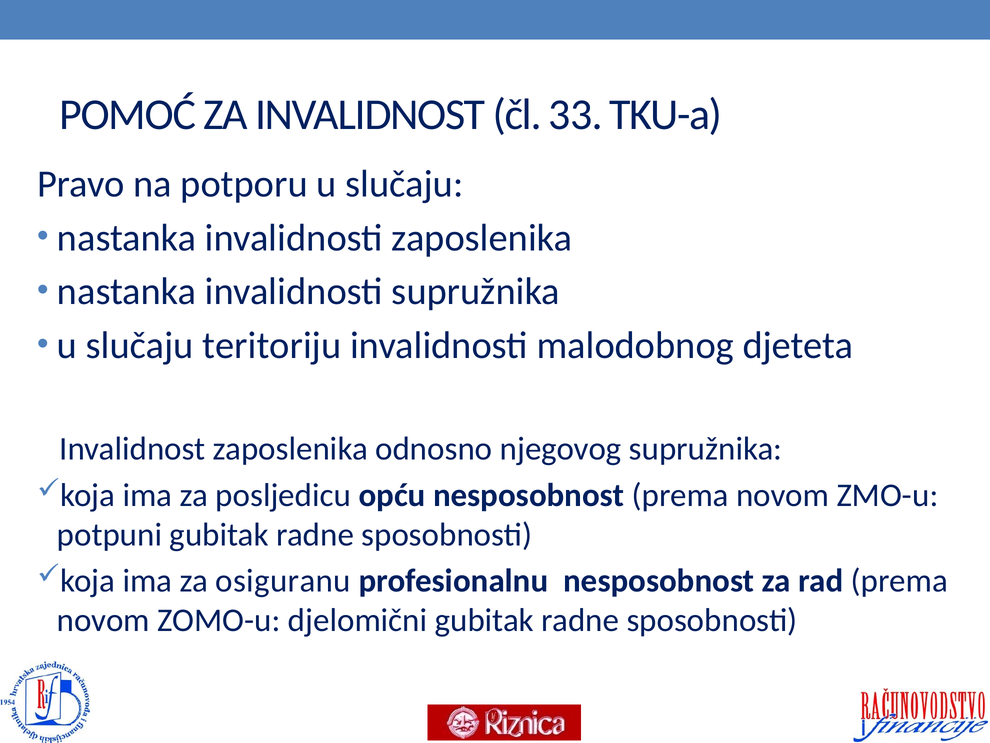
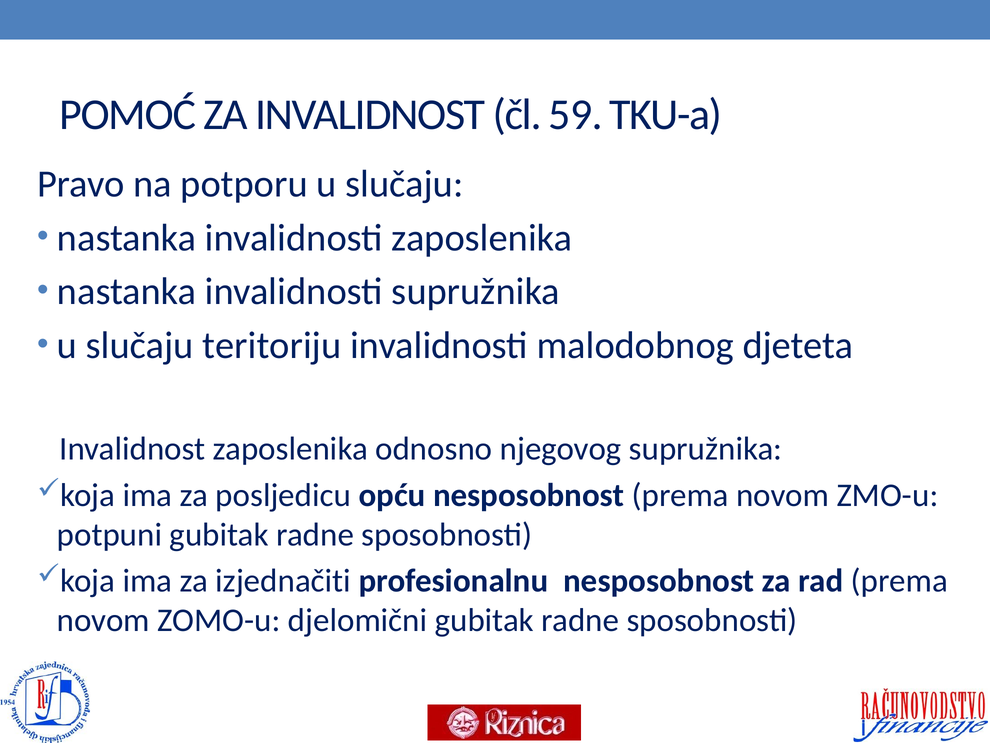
33: 33 -> 59
osiguranu: osiguranu -> izjednačiti
